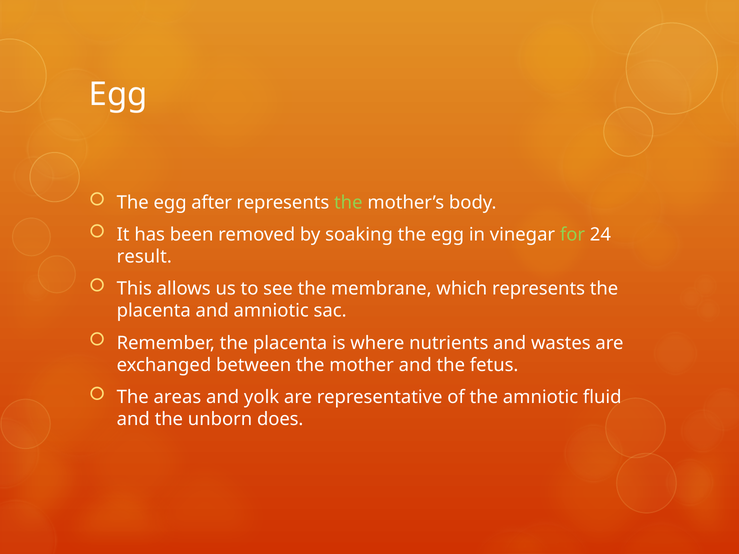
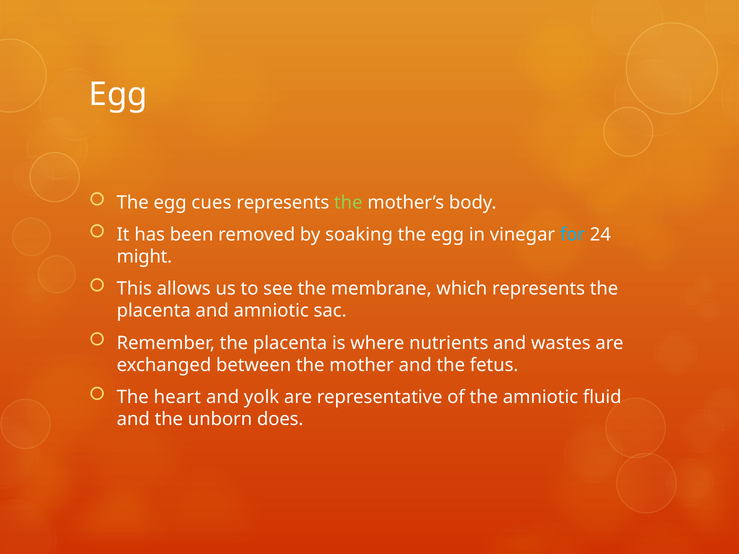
after: after -> cues
for colour: light green -> light blue
result: result -> might
areas: areas -> heart
